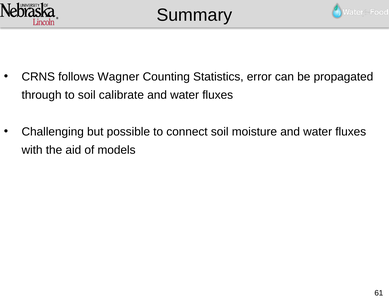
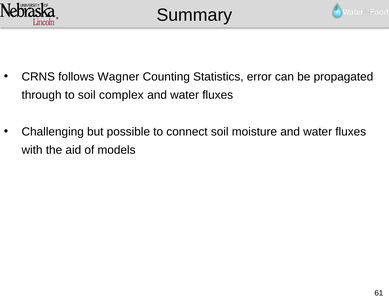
calibrate: calibrate -> complex
